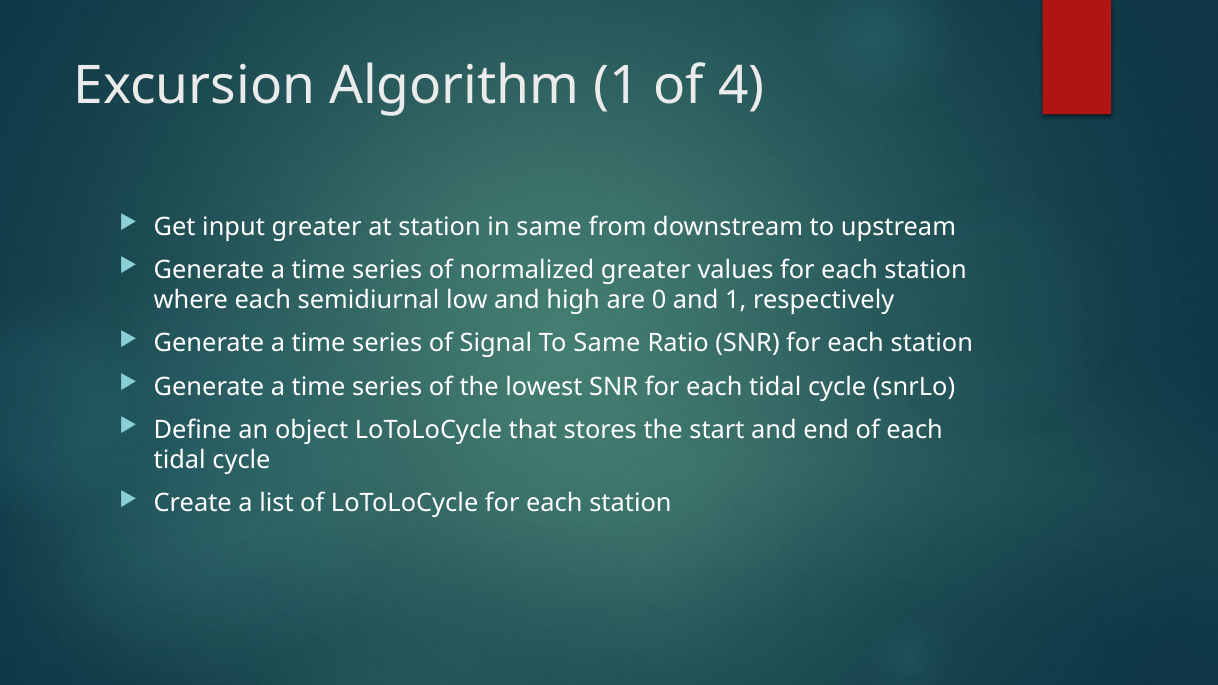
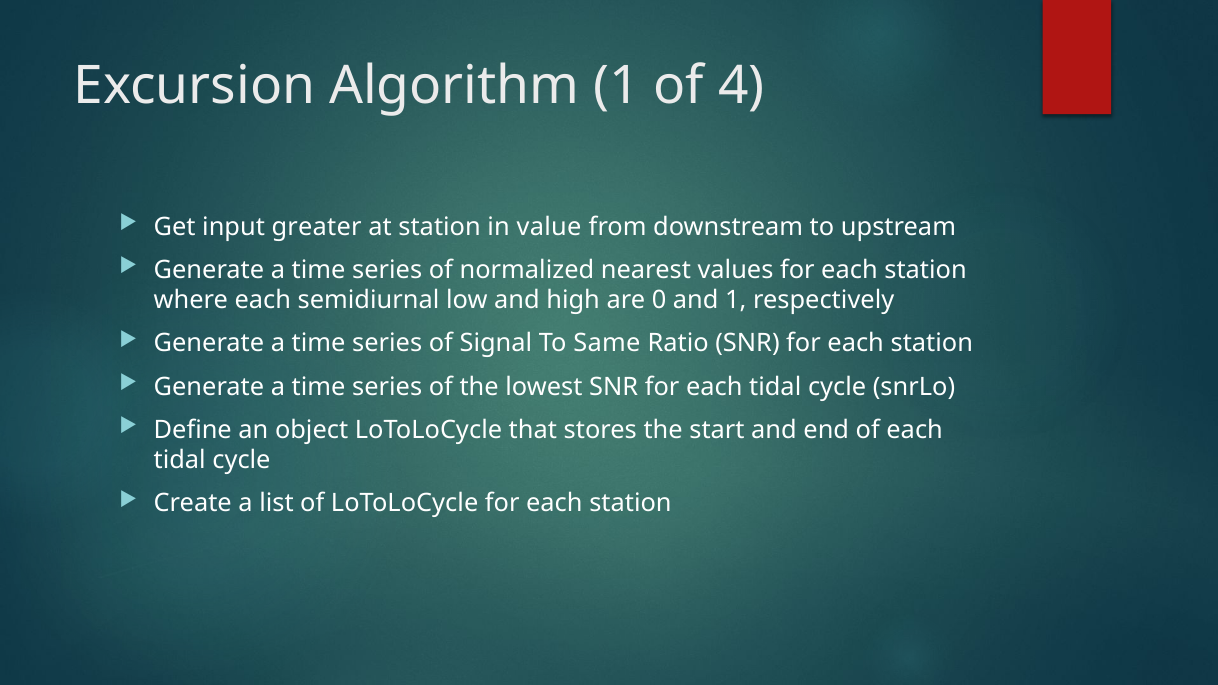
in same: same -> value
normalized greater: greater -> nearest
